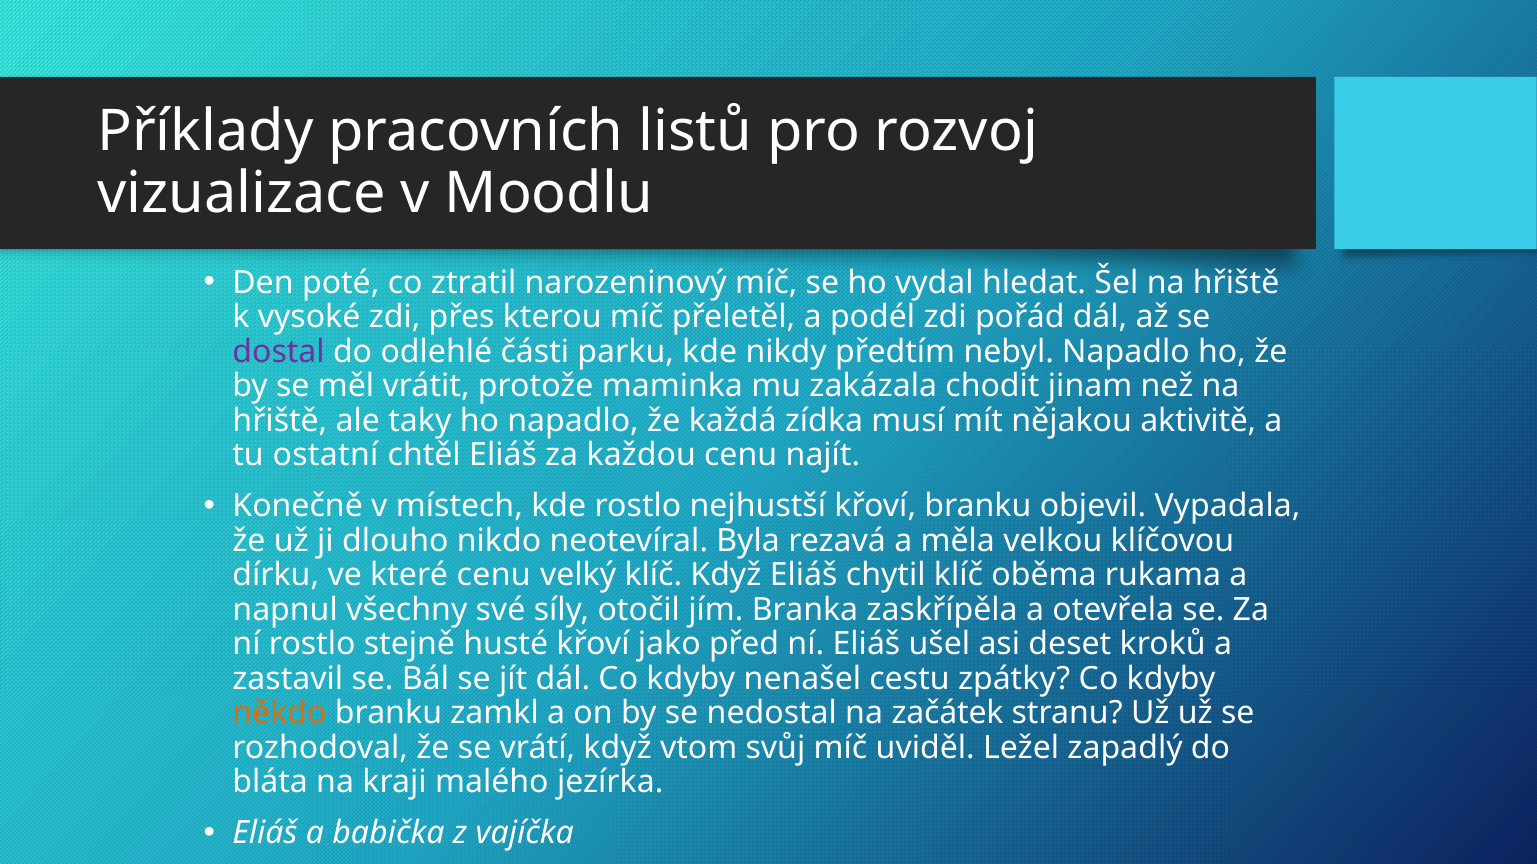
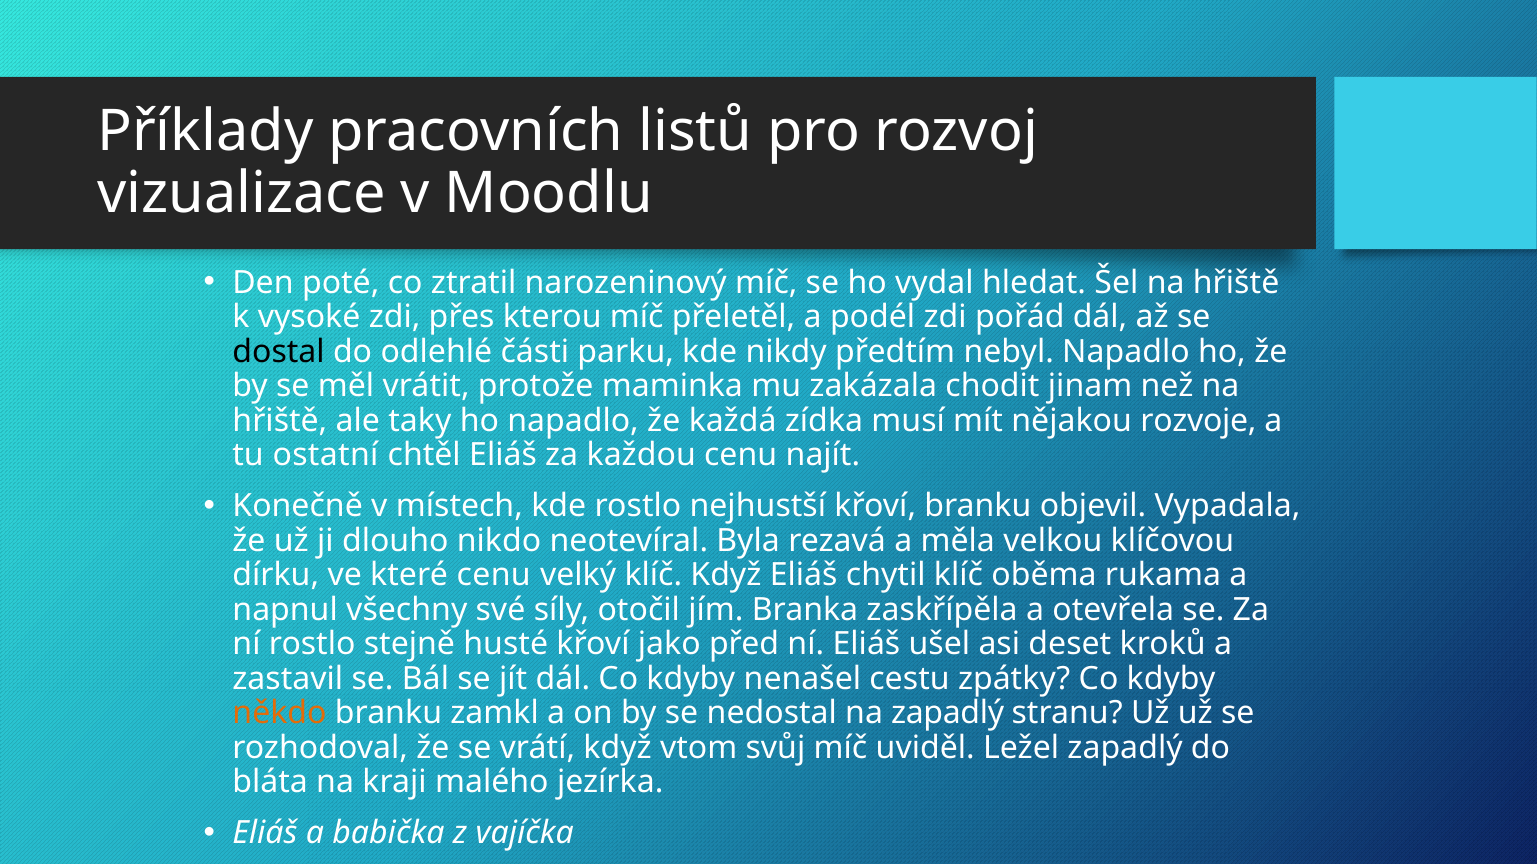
dostal colour: purple -> black
aktivitě: aktivitě -> rozvoje
na začátek: začátek -> zapadlý
